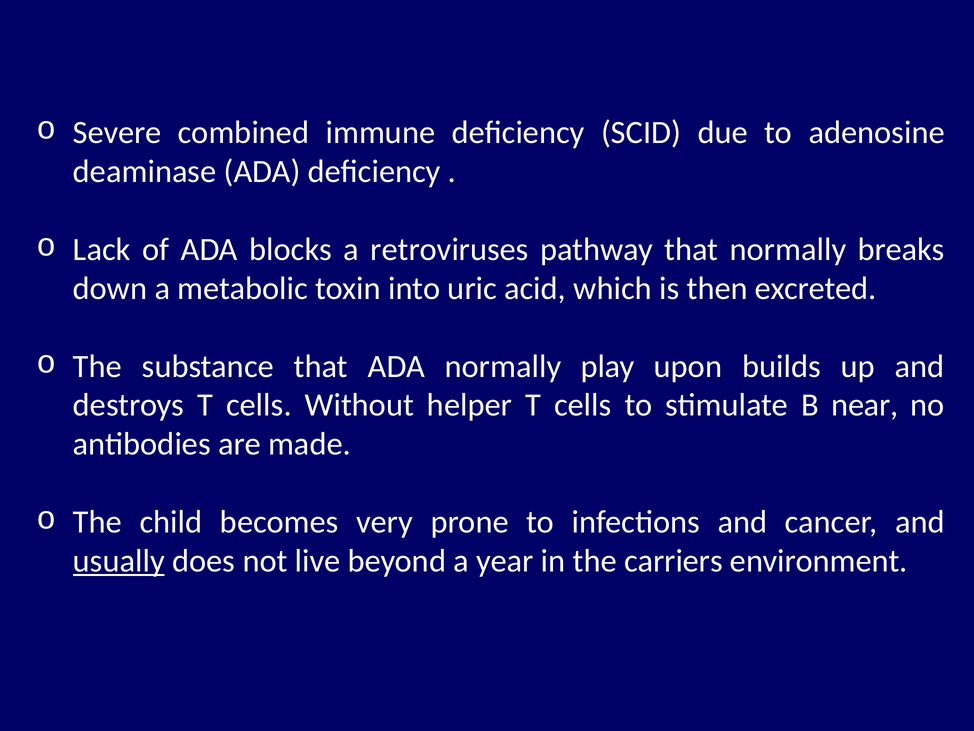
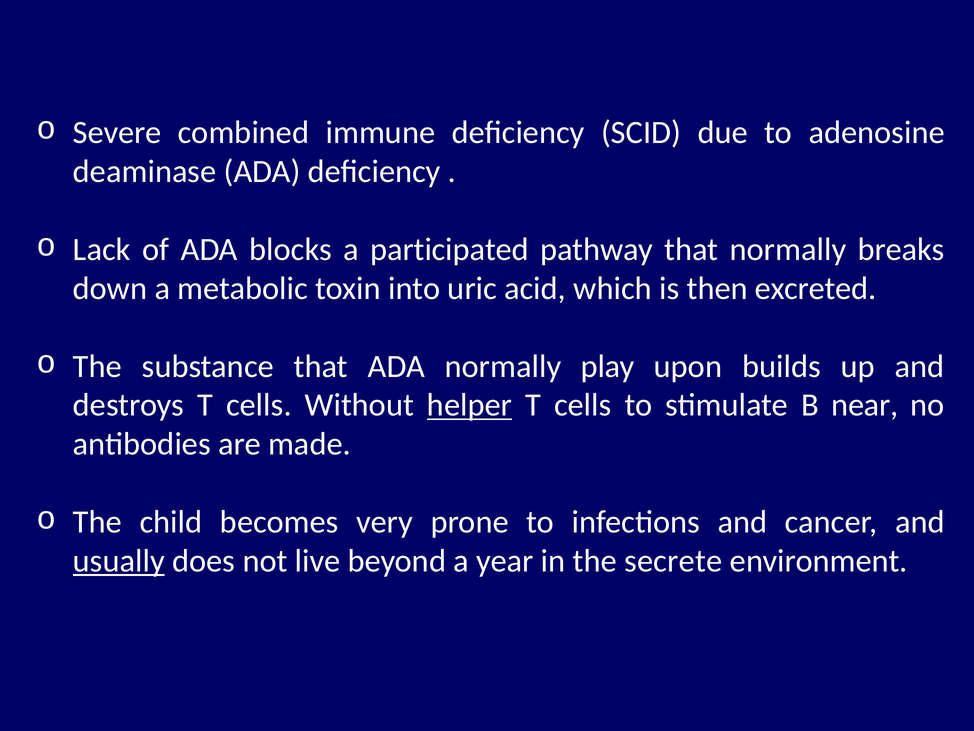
retroviruses: retroviruses -> participated
helper underline: none -> present
carriers: carriers -> secrete
